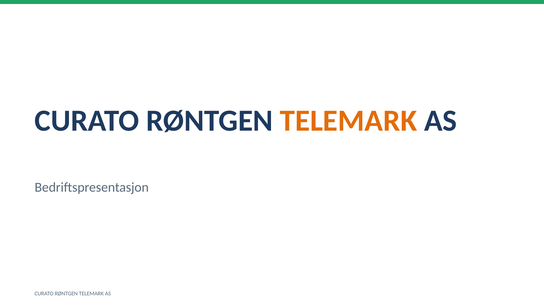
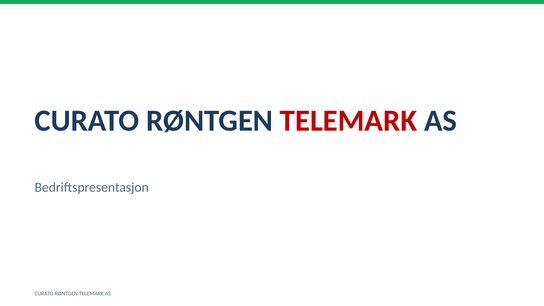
TELEMARK at (349, 121) colour: orange -> red
